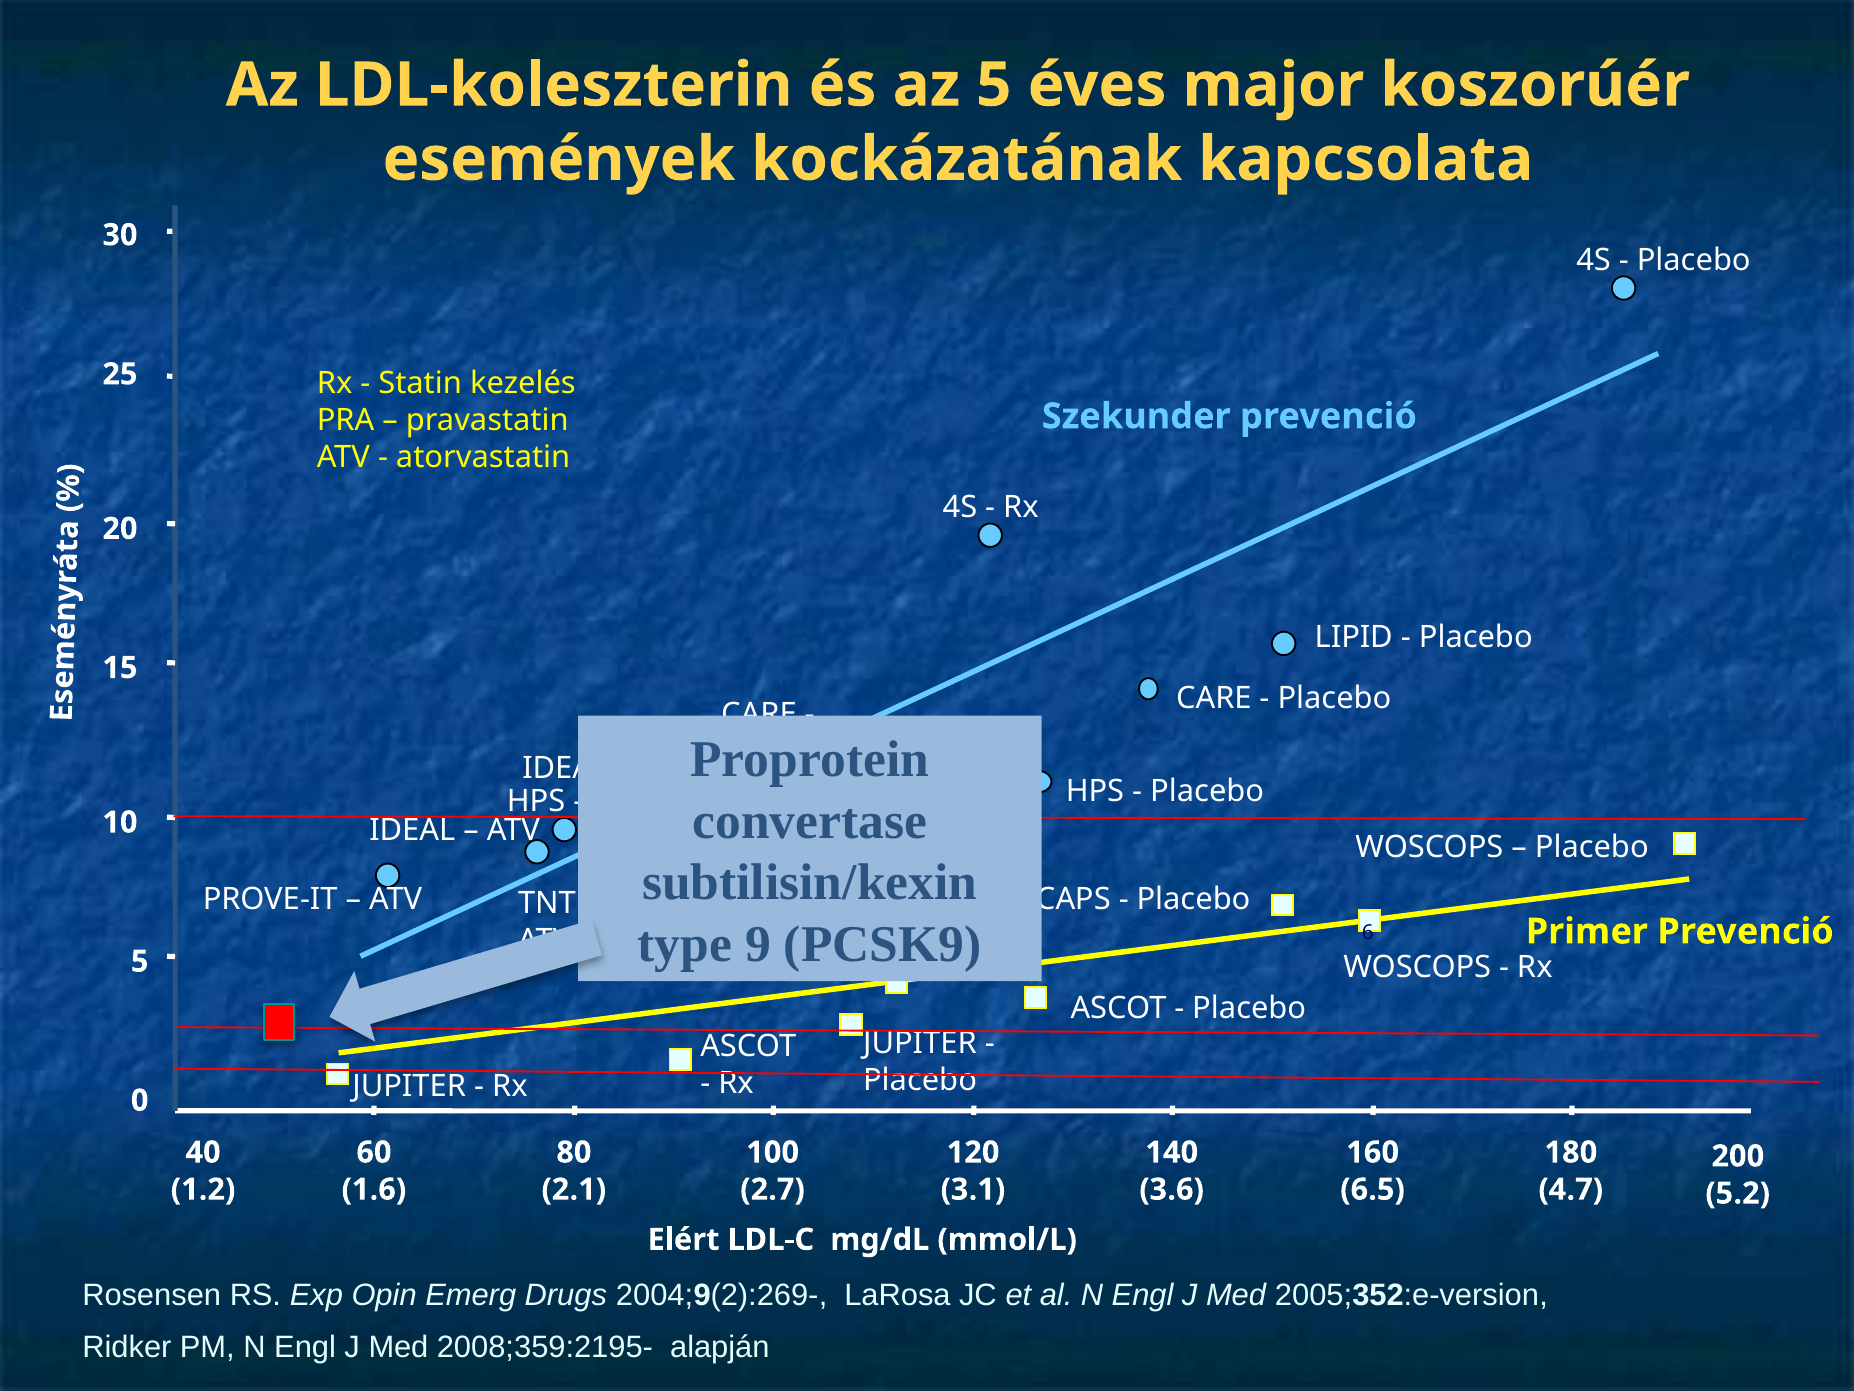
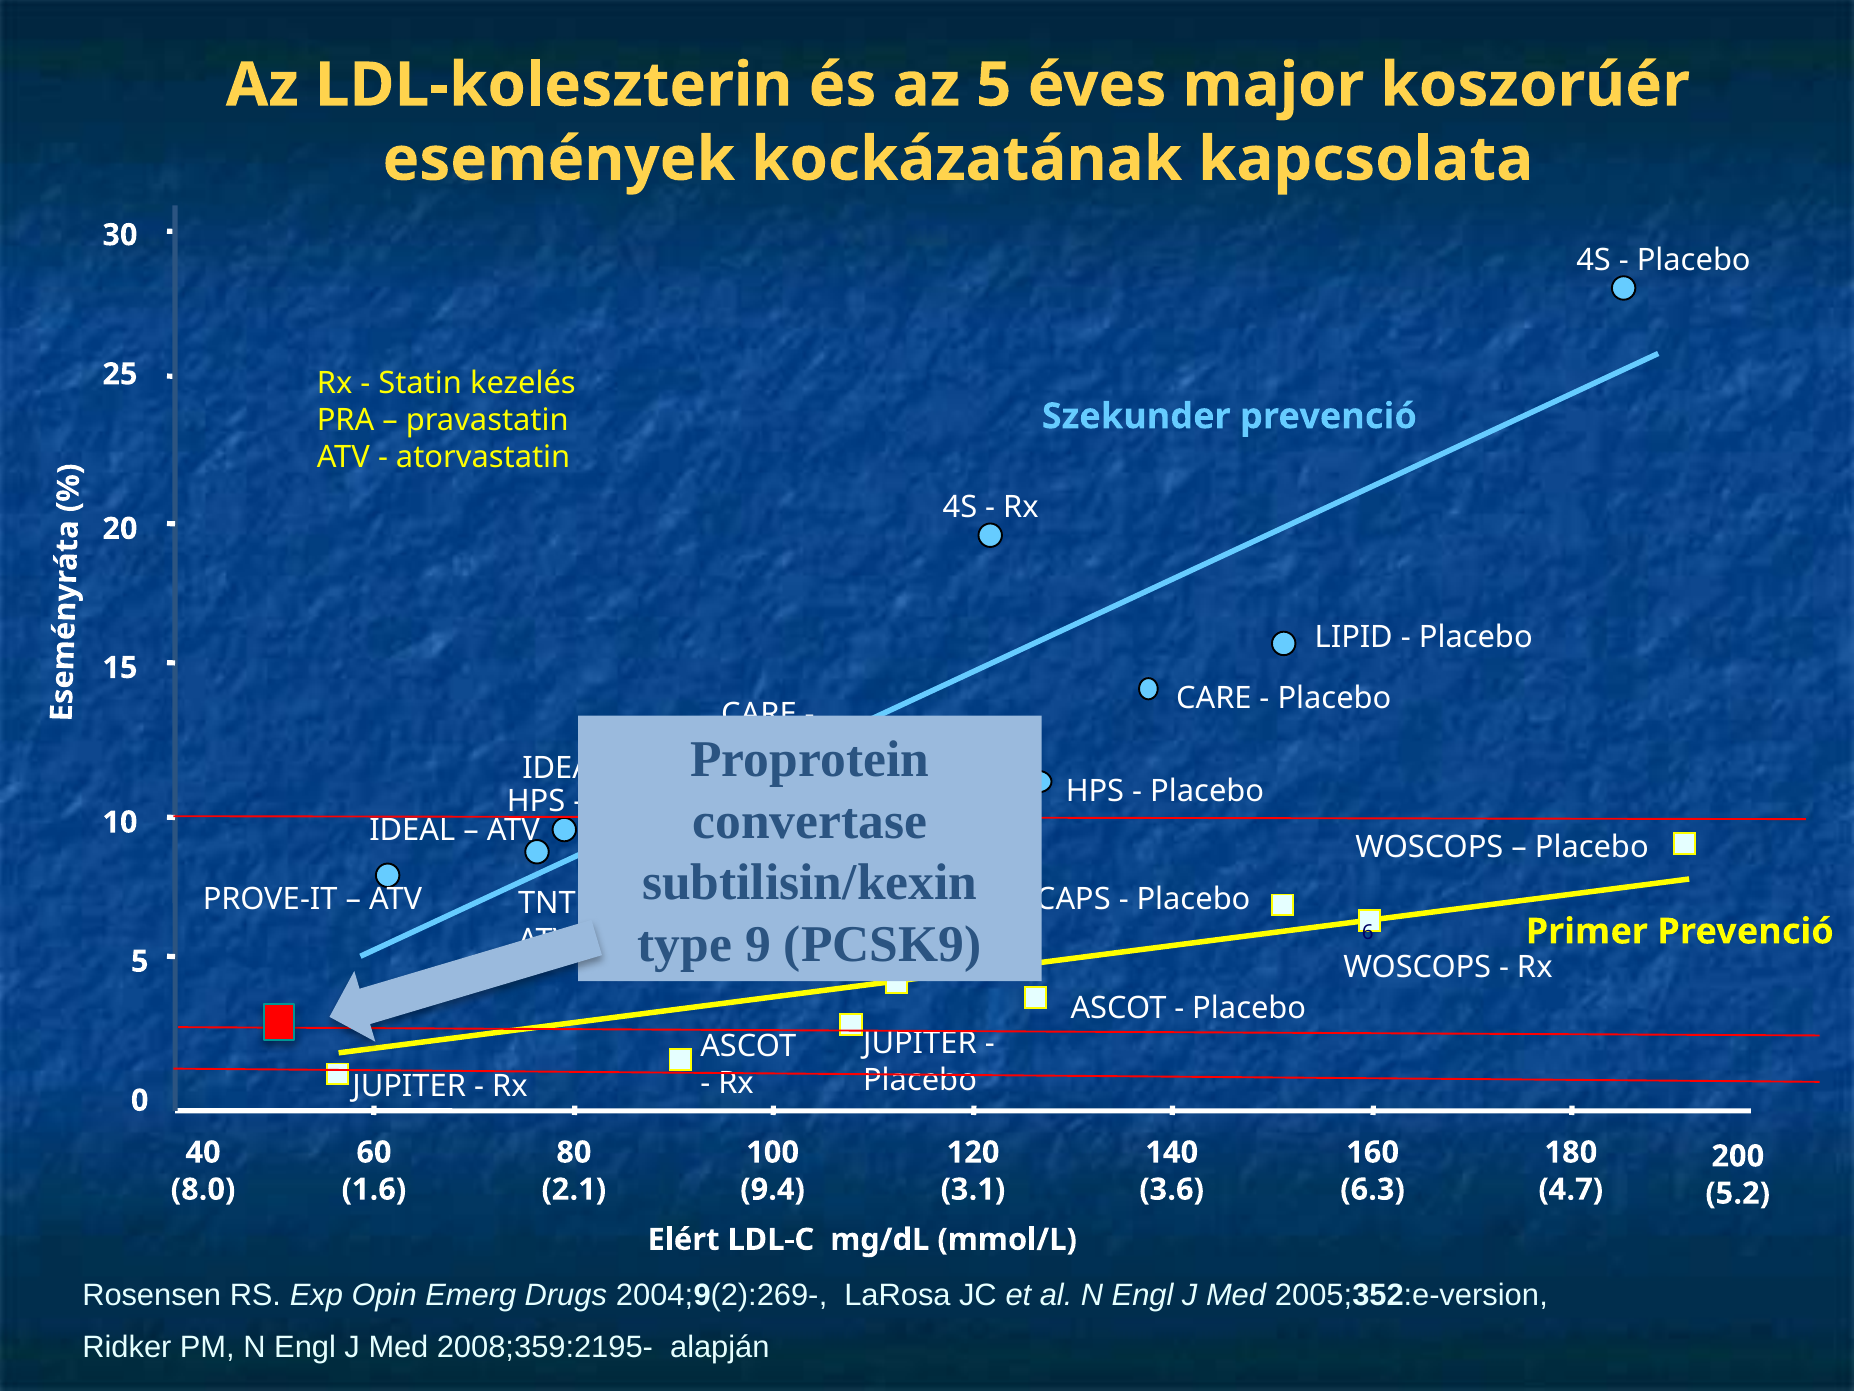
1.2: 1.2 -> 8.0
2.7: 2.7 -> 9.4
6.5: 6.5 -> 6.3
